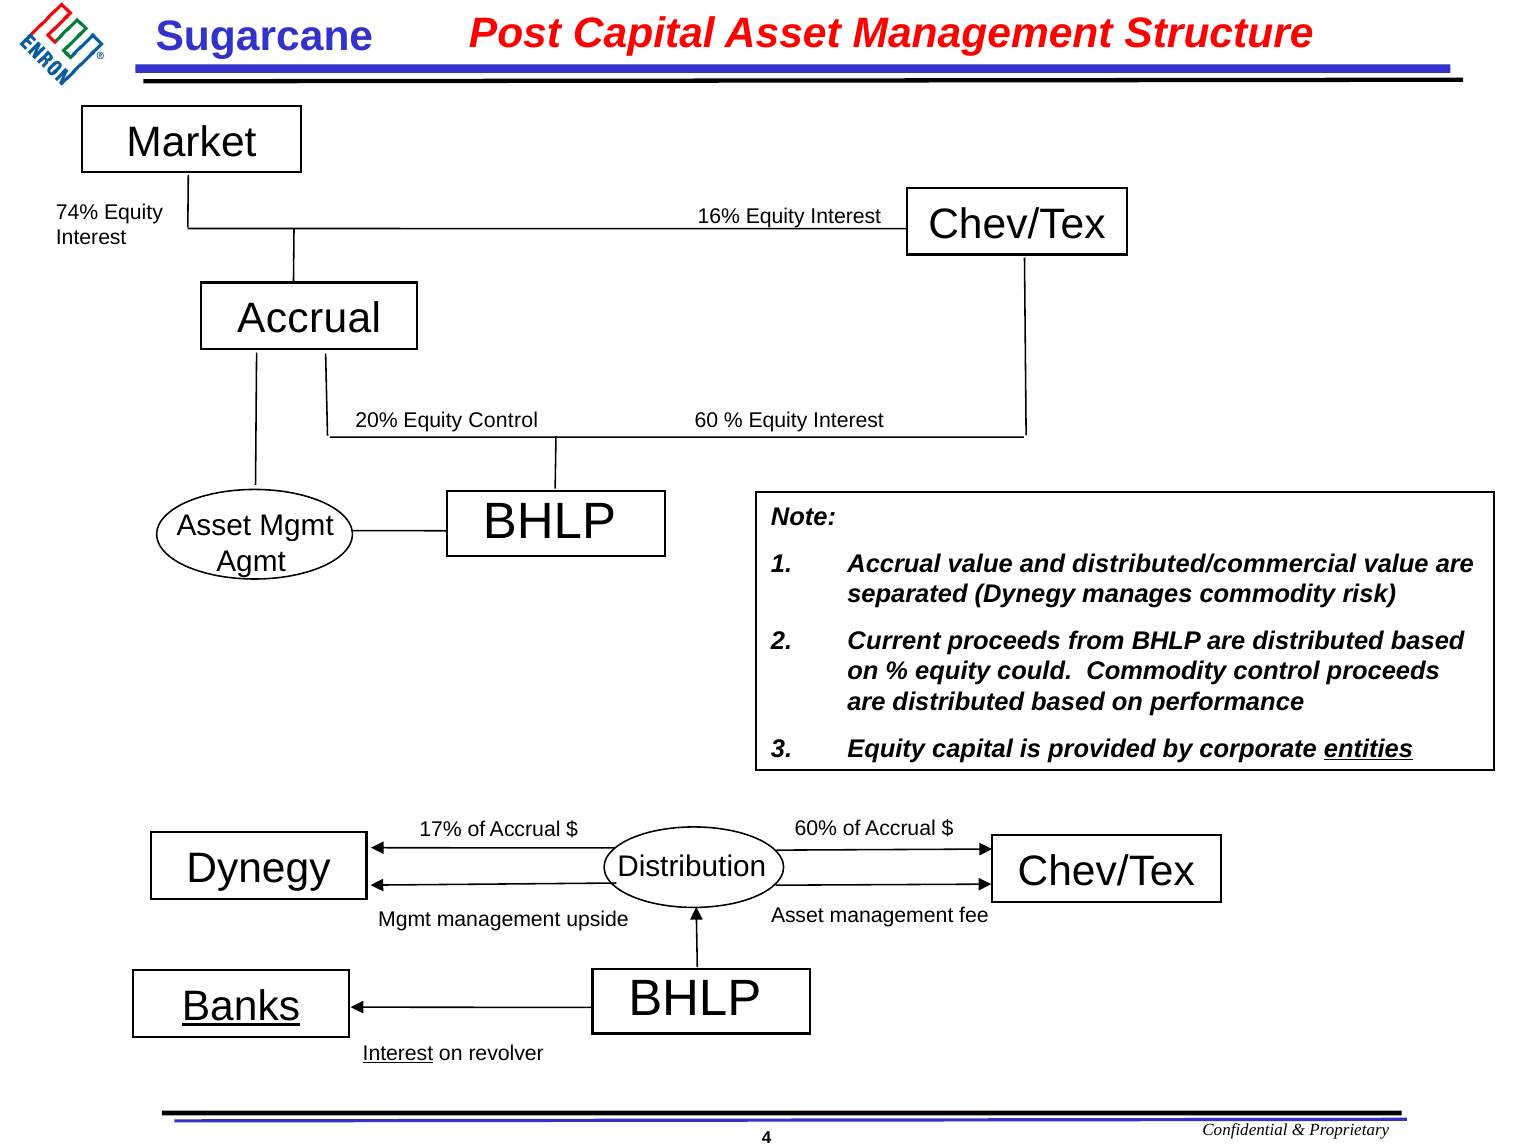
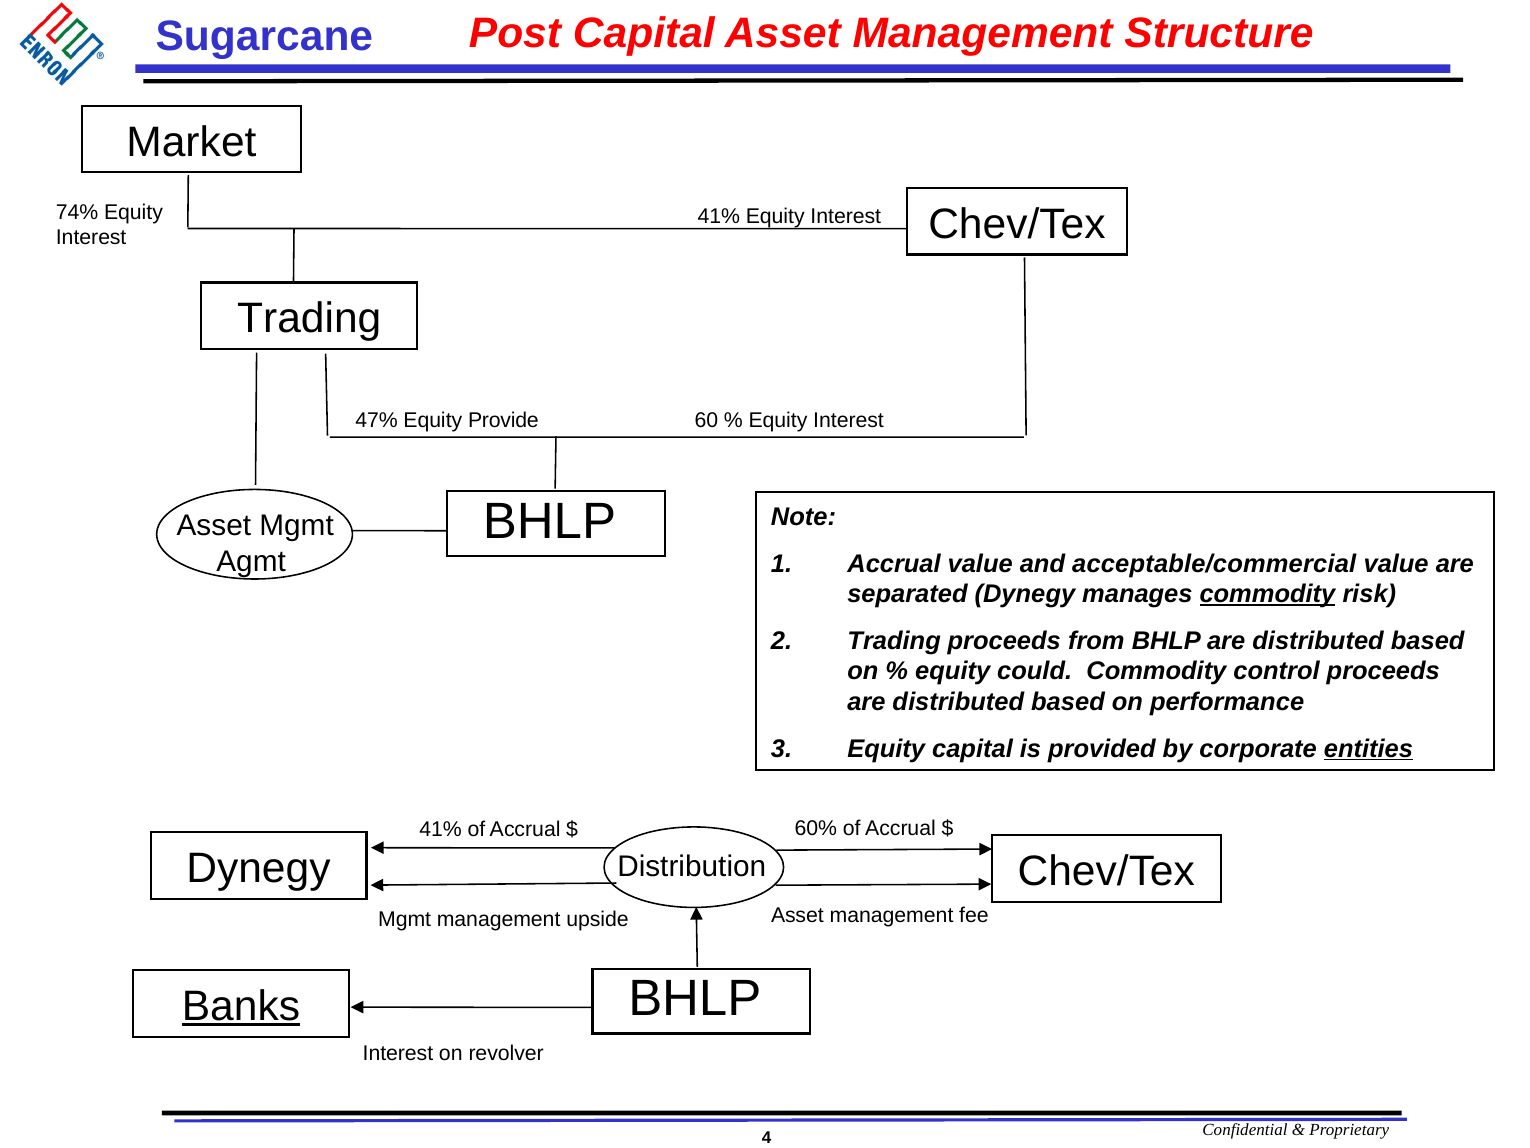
16% at (719, 217): 16% -> 41%
Accrual at (309, 319): Accrual -> Trading
20%: 20% -> 47%
Equity Control: Control -> Provide
distributed/commercial: distributed/commercial -> acceptable/commercial
commodity at (1267, 594) underline: none -> present
Current at (894, 641): Current -> Trading
17% at (441, 830): 17% -> 41%
Interest at (398, 1053) underline: present -> none
